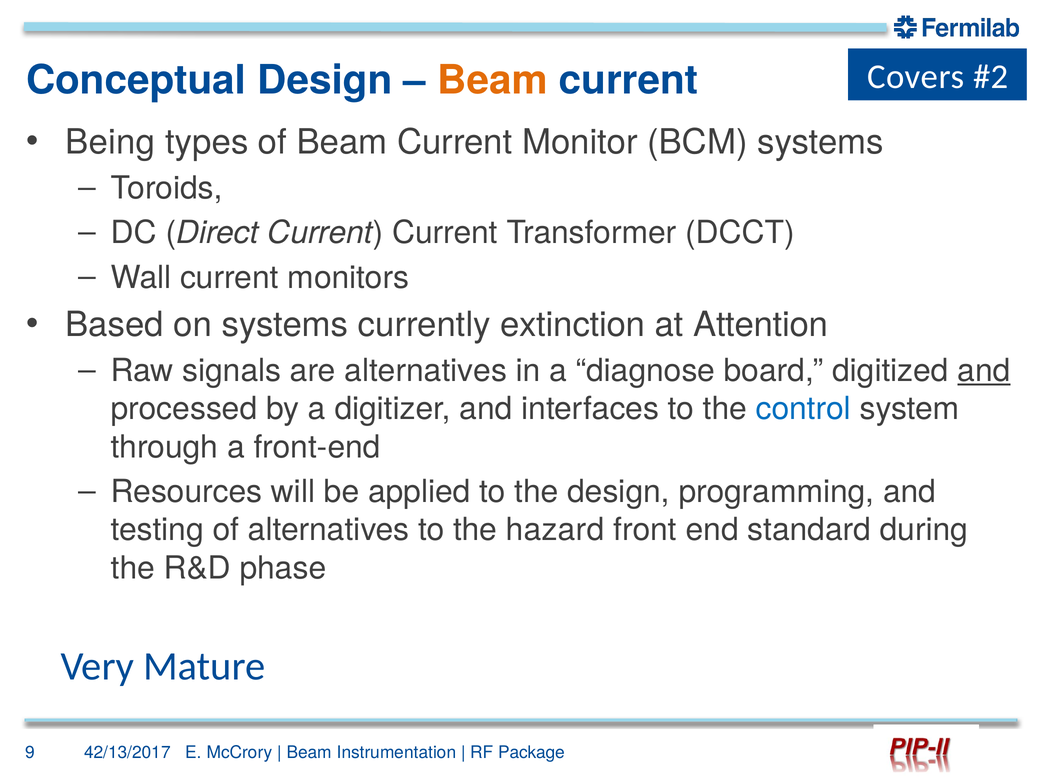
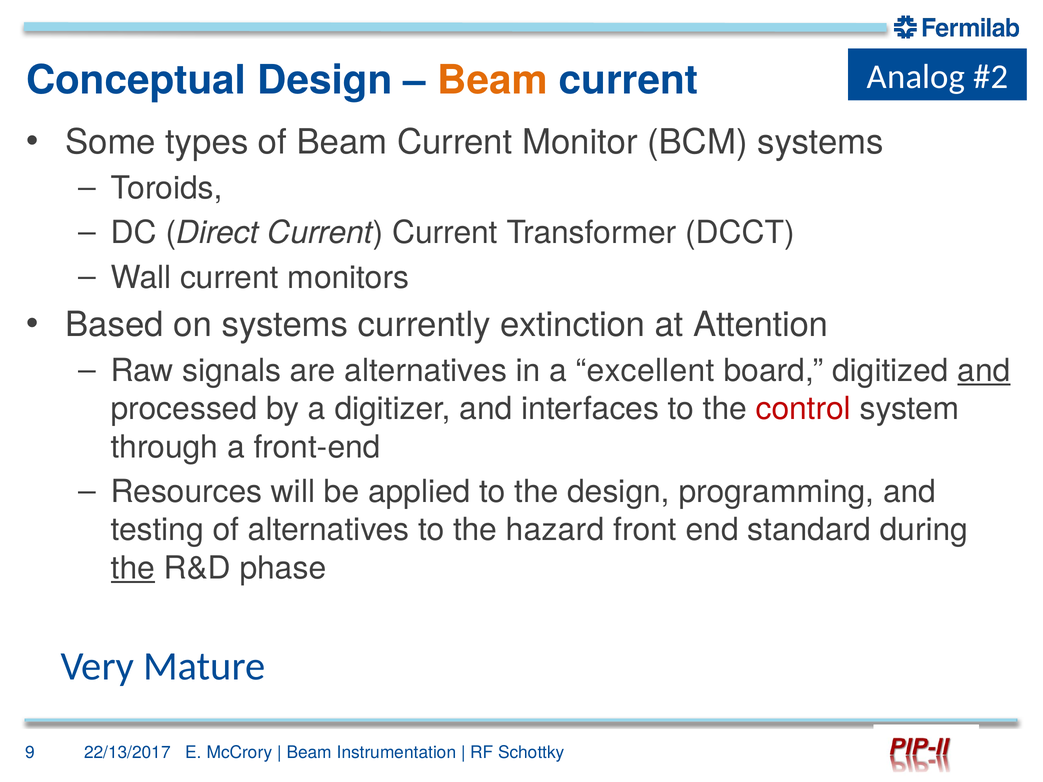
Covers: Covers -> Analog
Being: Being -> Some
diagnose: diagnose -> excellent
control colour: blue -> red
the at (133, 568) underline: none -> present
42/13/2017: 42/13/2017 -> 22/13/2017
Package: Package -> Schottky
